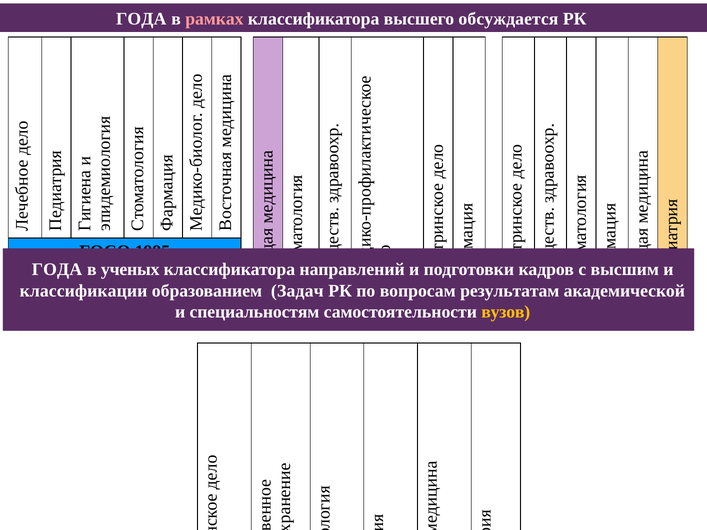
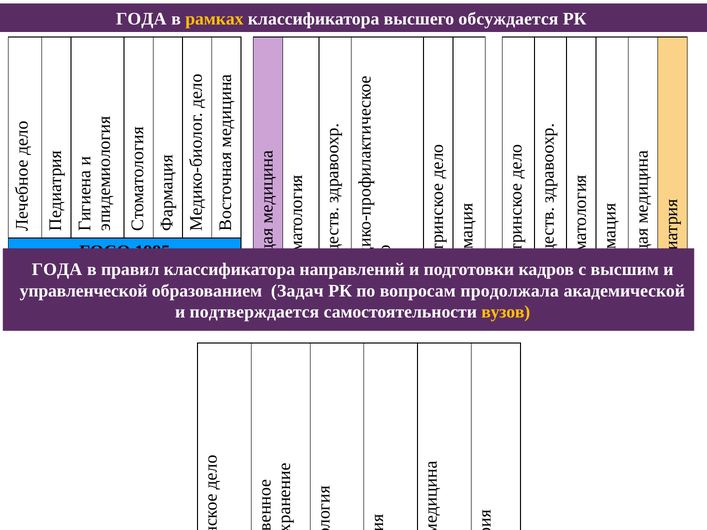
рамках colour: pink -> yellow
ученых: ученых -> правил
классификации: классификации -> управленческой
результатам: результатам -> продолжала
специальностям: специальностям -> подтверждается
